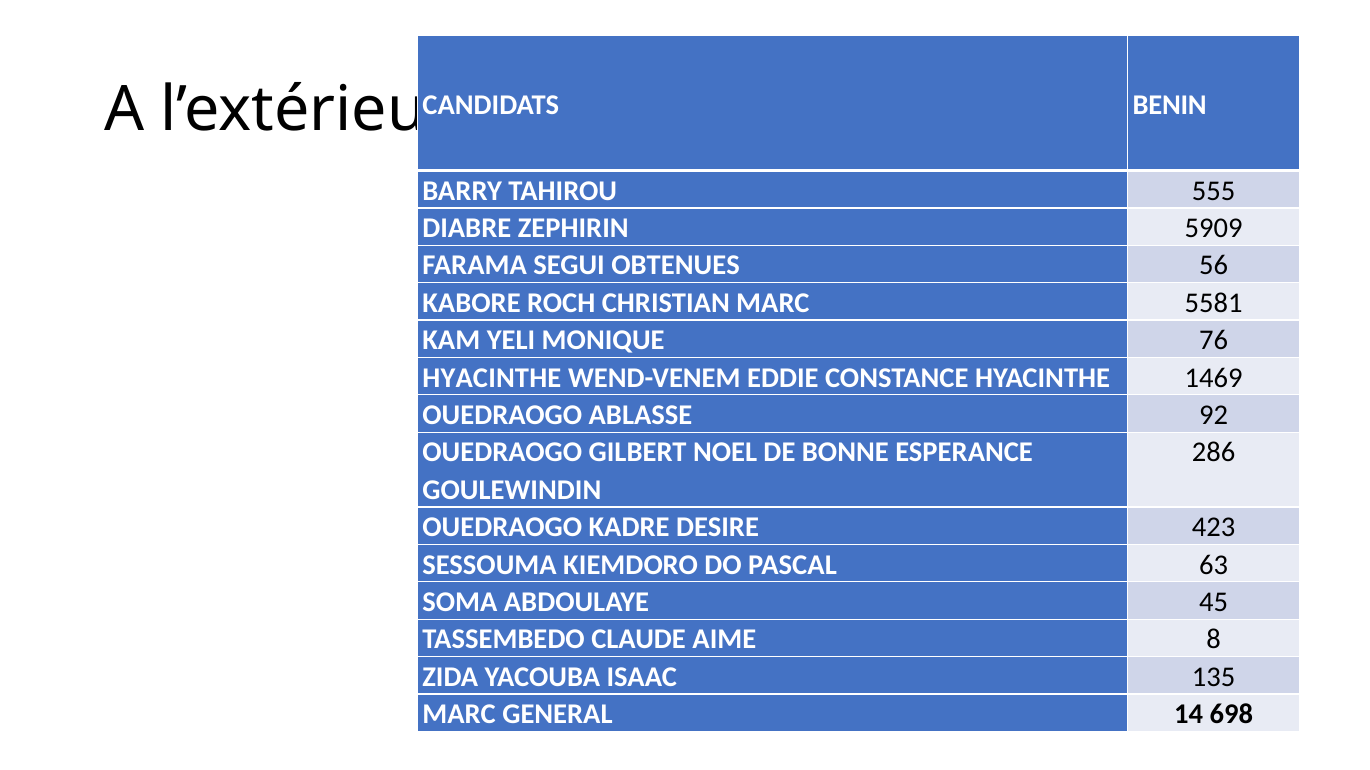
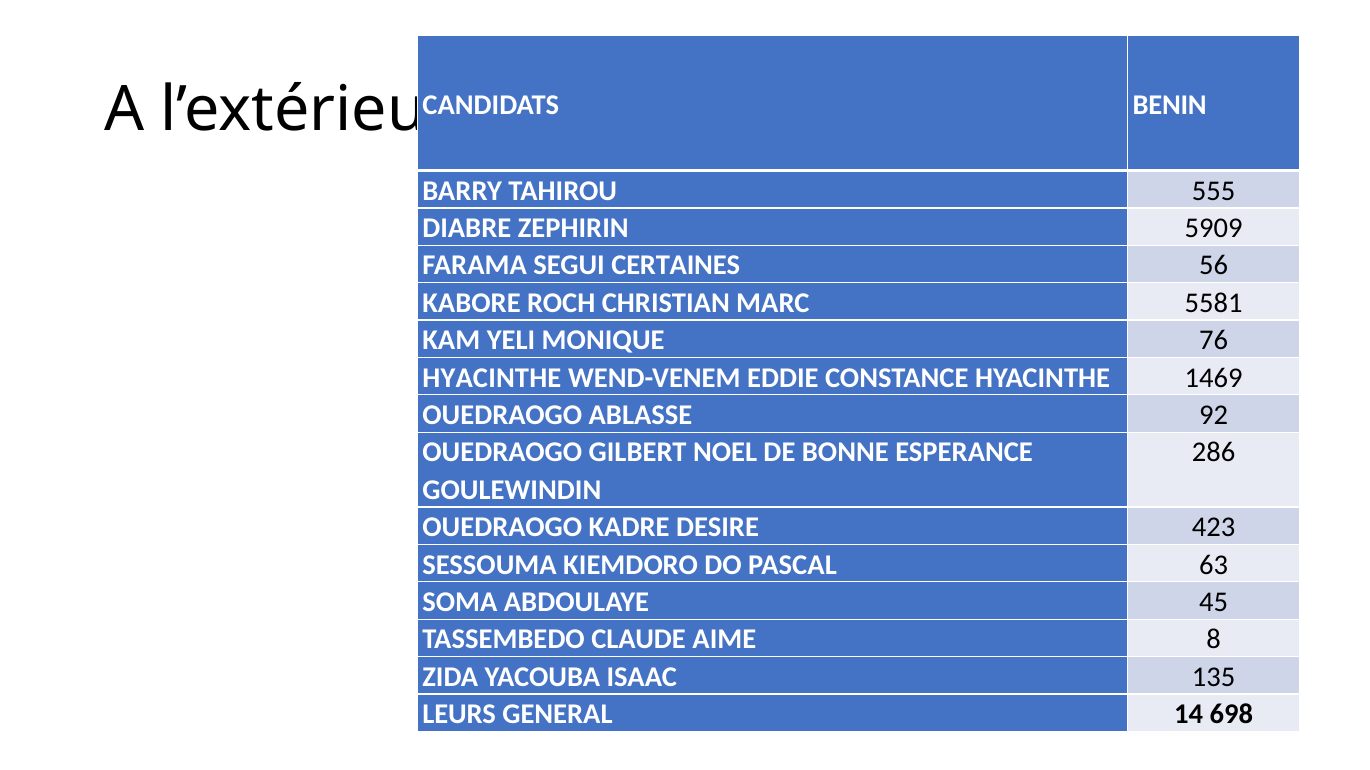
OBTENUES: OBTENUES -> CERTAINES
MARC at (459, 715): MARC -> LEURS
